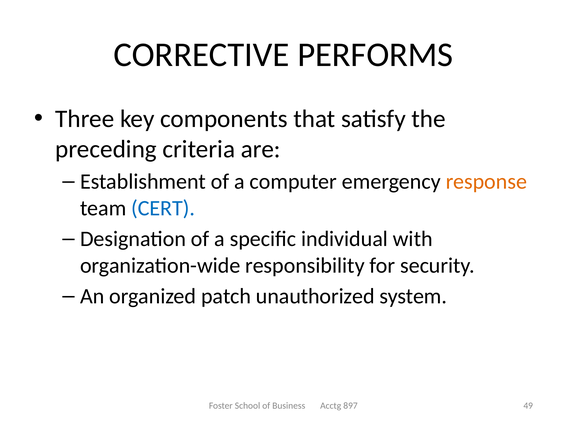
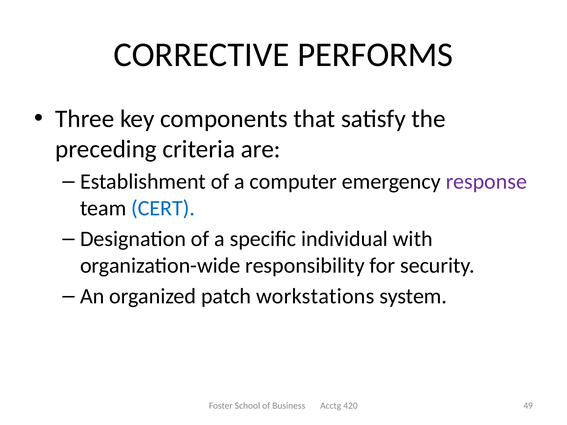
response colour: orange -> purple
unauthorized: unauthorized -> workstations
897: 897 -> 420
